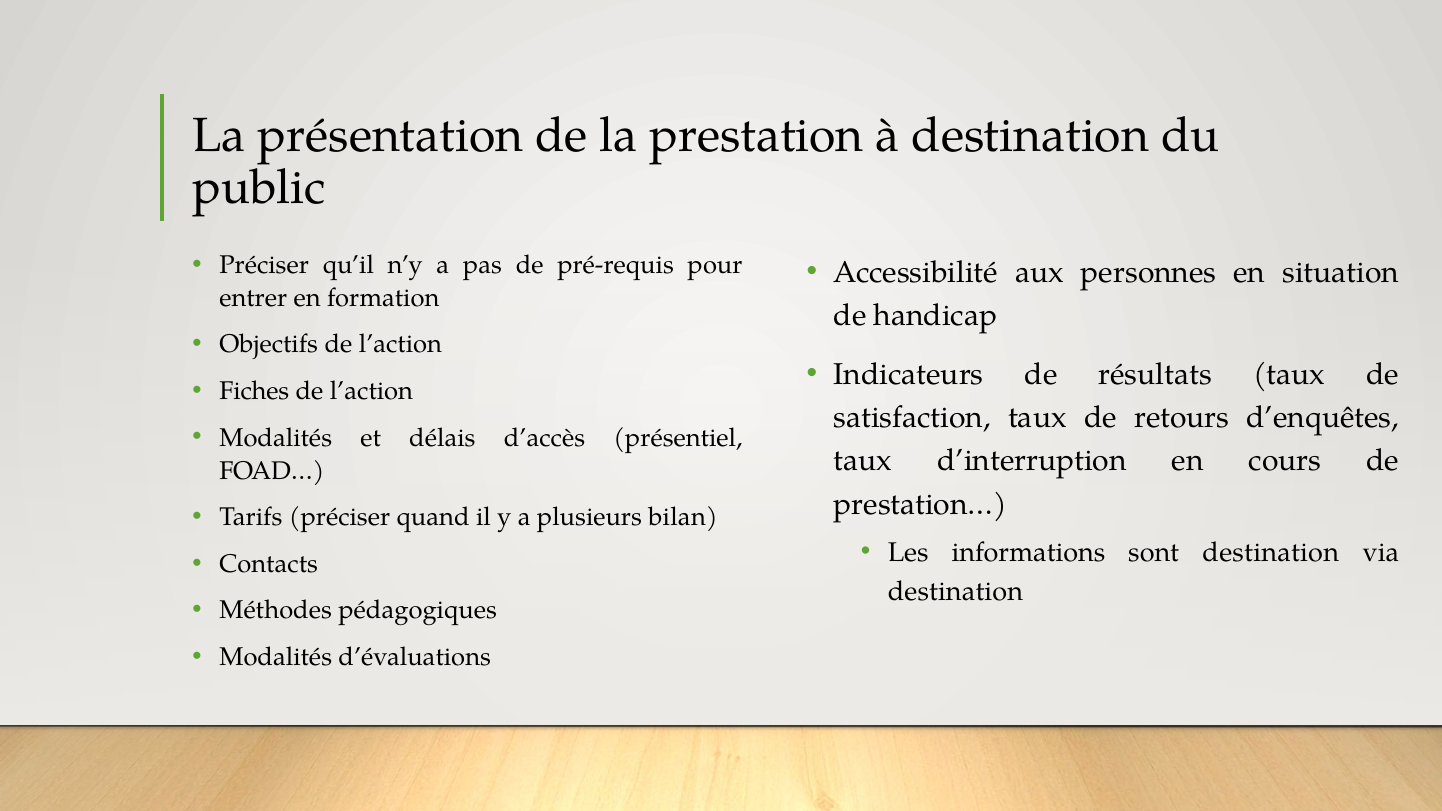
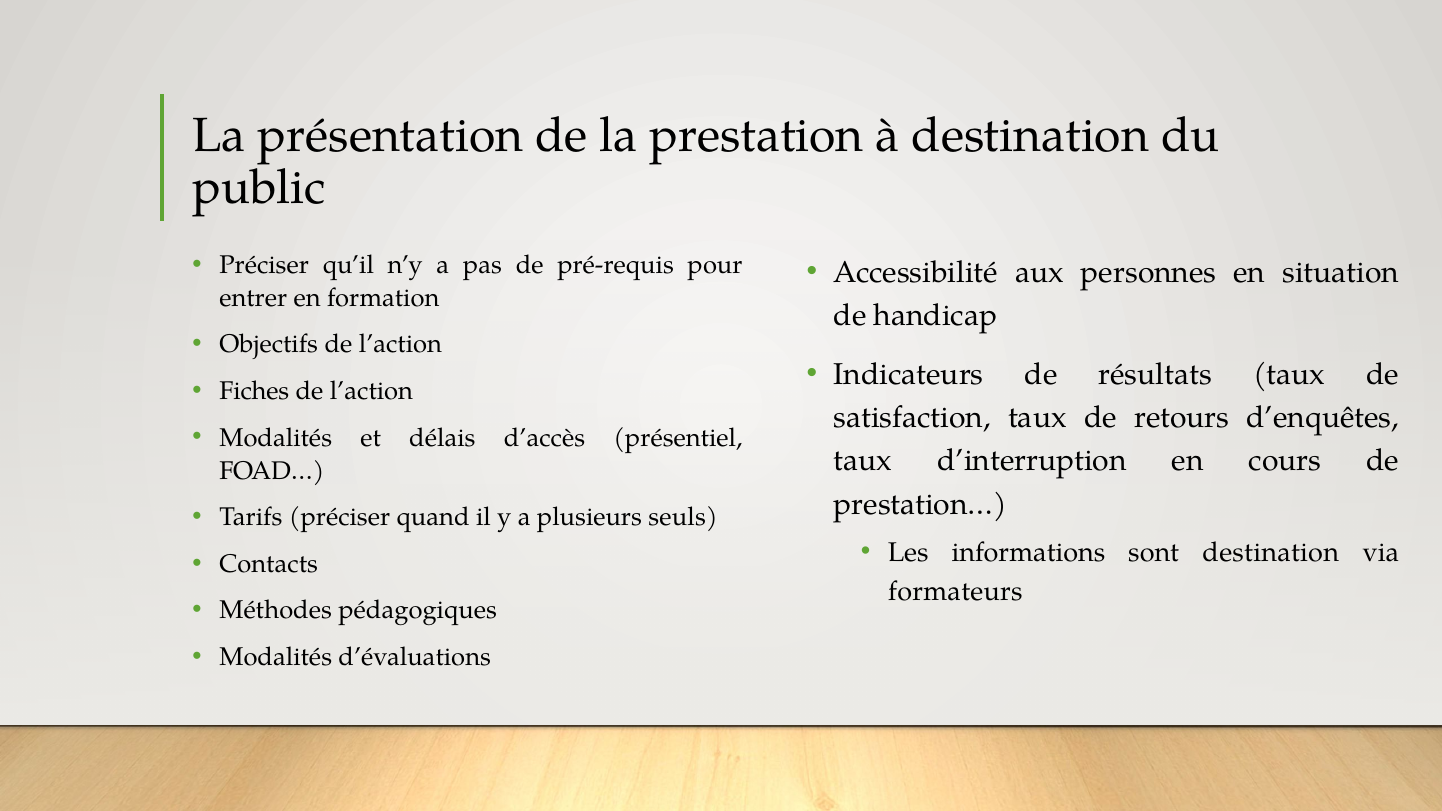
bilan: bilan -> seuls
destination at (955, 591): destination -> formateurs
